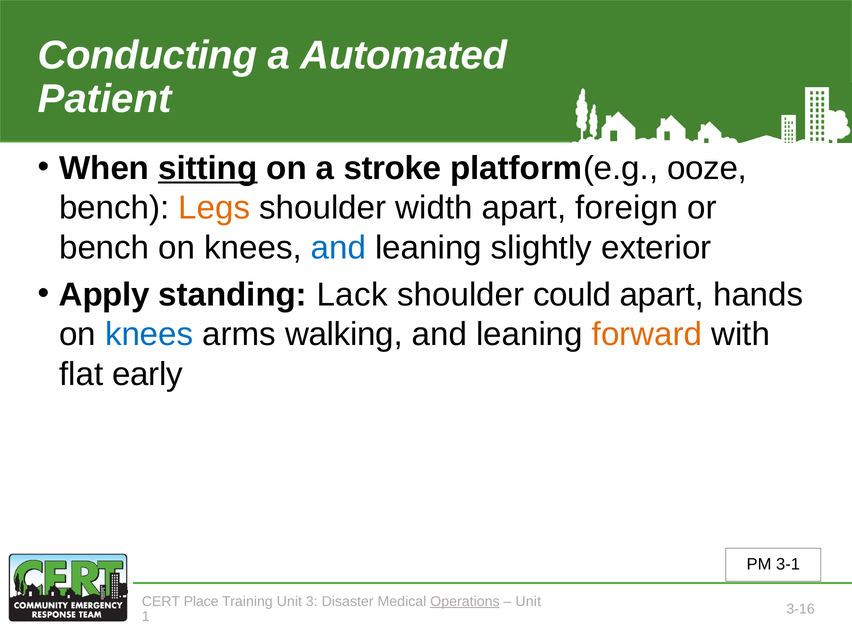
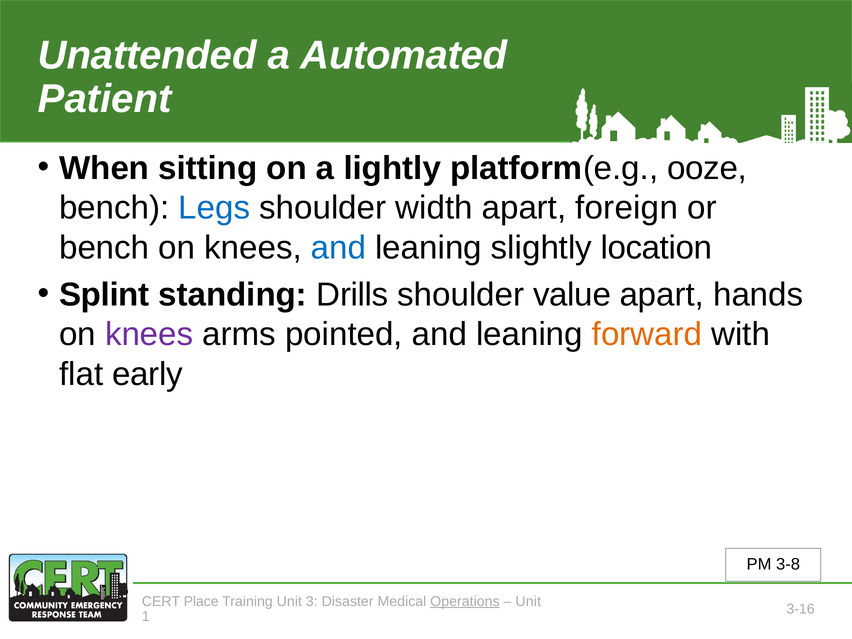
Conducting: Conducting -> Unattended
sitting underline: present -> none
stroke: stroke -> lightly
Legs colour: orange -> blue
exterior: exterior -> location
Apply: Apply -> Splint
Lack: Lack -> Drills
could: could -> value
knees at (149, 334) colour: blue -> purple
walking: walking -> pointed
3-1: 3-1 -> 3-8
